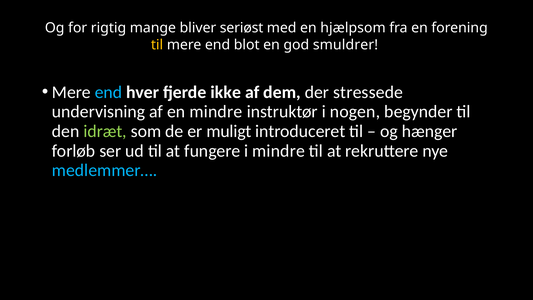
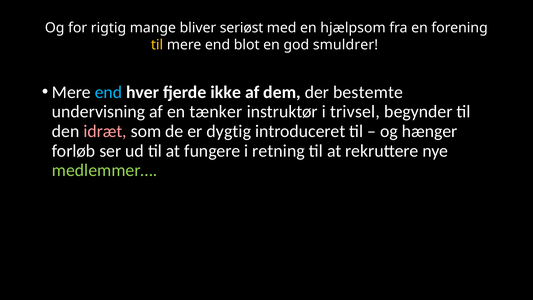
stressede: stressede -> bestemte
en mindre: mindre -> tænker
nogen: nogen -> trivsel
idræt colour: light green -> pink
muligt: muligt -> dygtig
i mindre: mindre -> retning
medlemmer… colour: light blue -> light green
